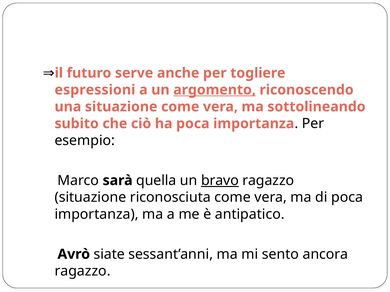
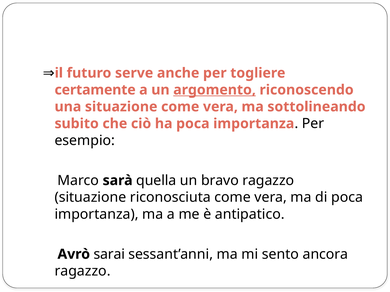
espressioni: espressioni -> certamente
bravo underline: present -> none
siate: siate -> sarai
